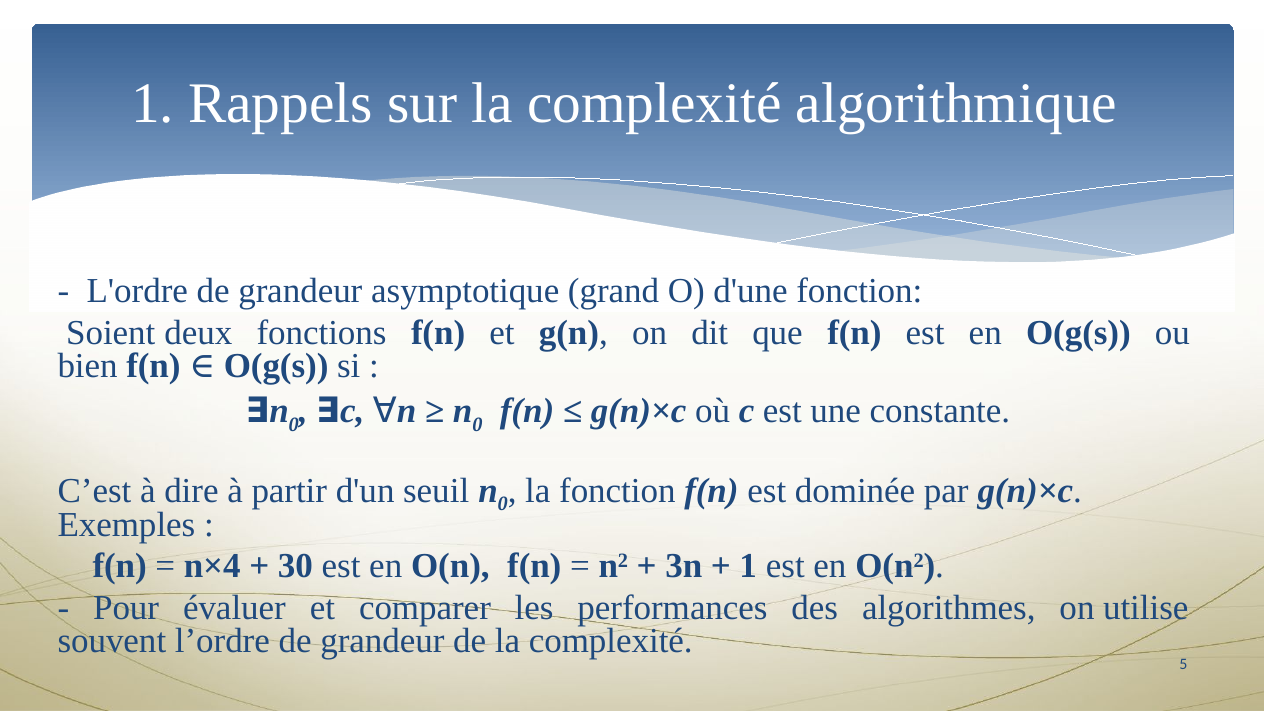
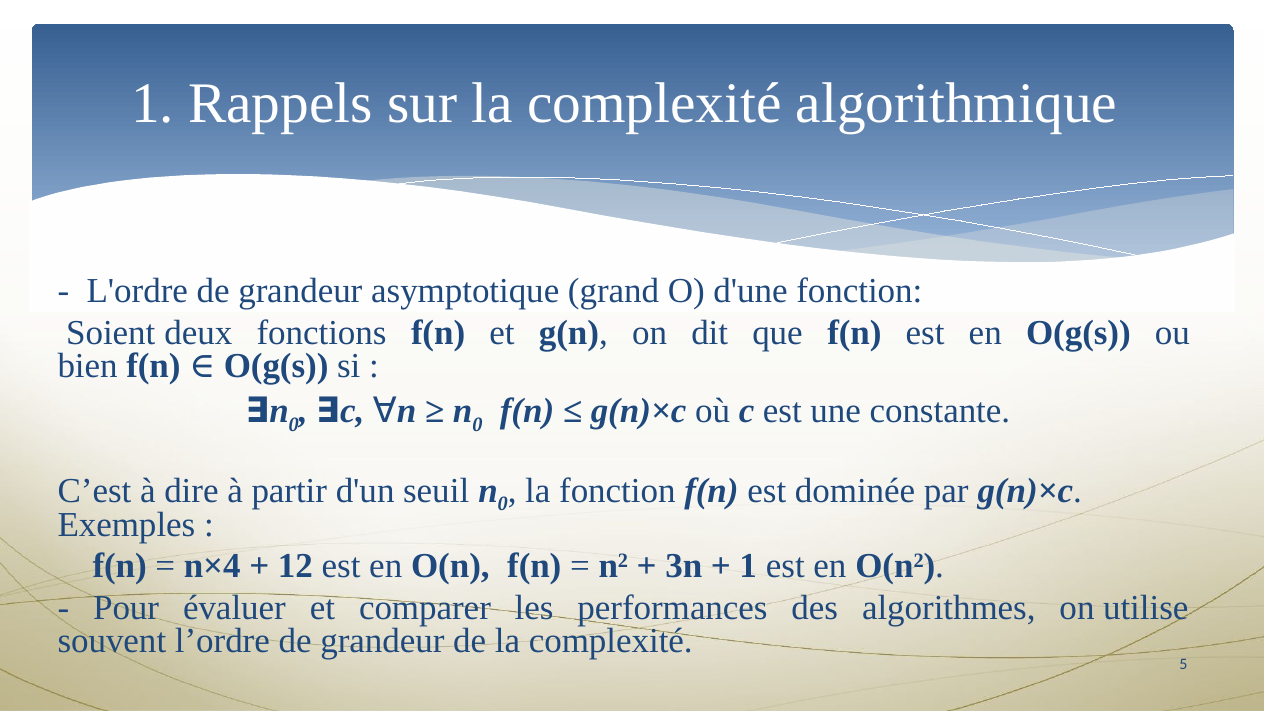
30: 30 -> 12
